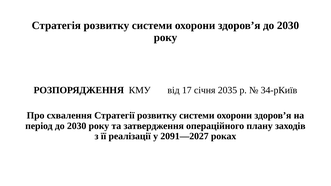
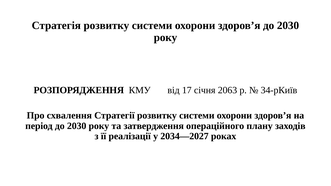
2035: 2035 -> 2063
2091—2027: 2091—2027 -> 2034—2027
